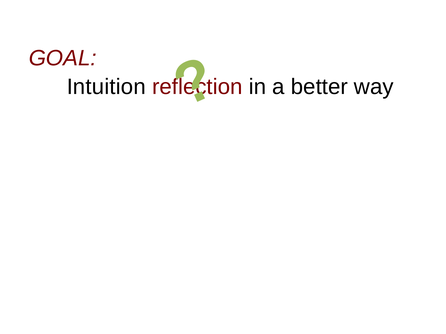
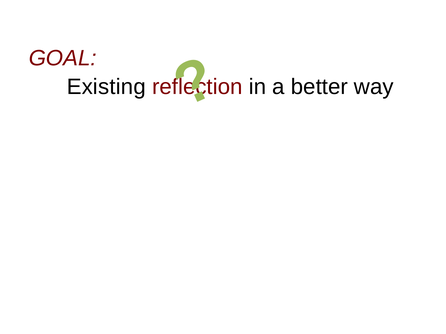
Intuition: Intuition -> Existing
